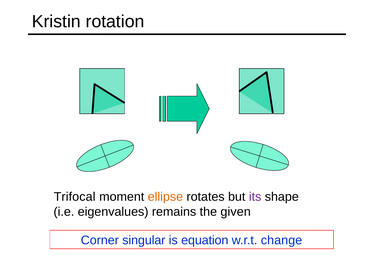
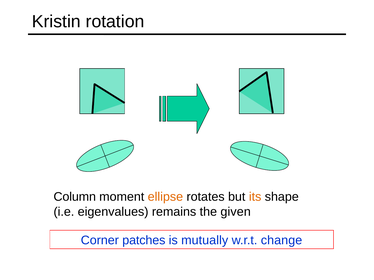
Trifocal: Trifocal -> Column
its colour: purple -> orange
singular: singular -> patches
equation: equation -> mutually
